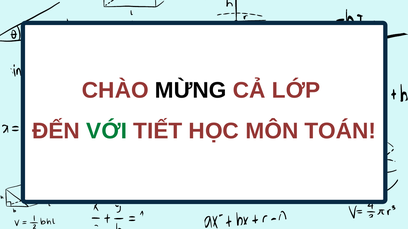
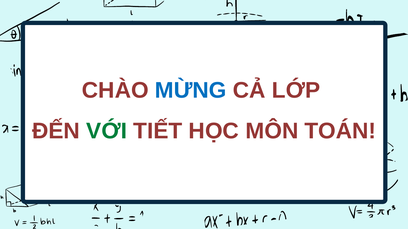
MỪNG colour: black -> blue
